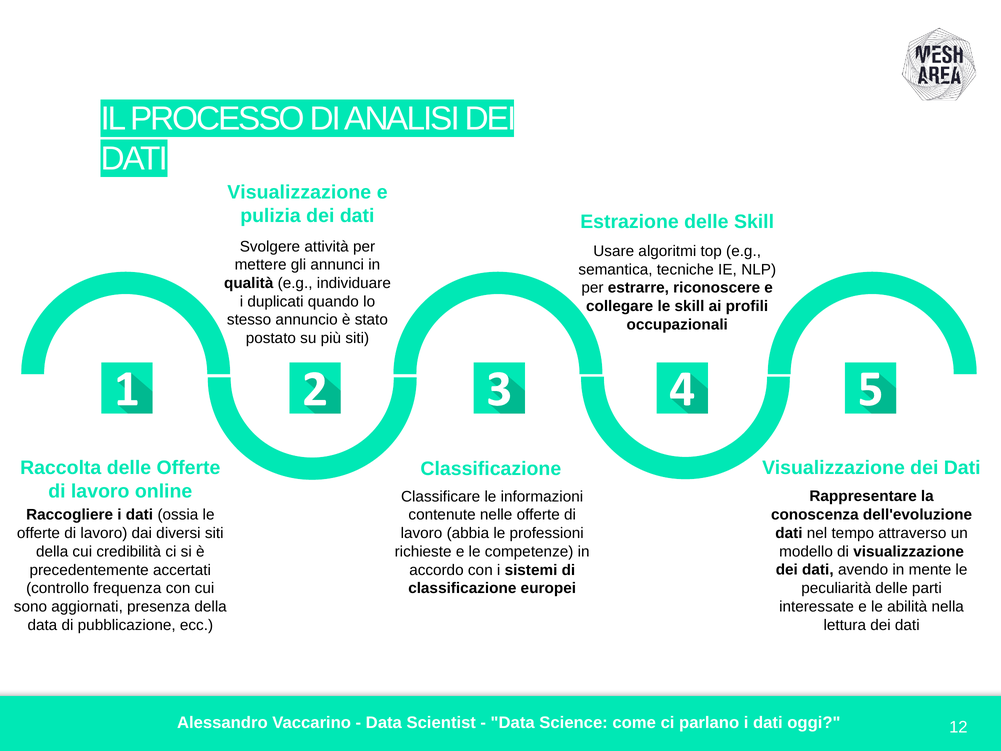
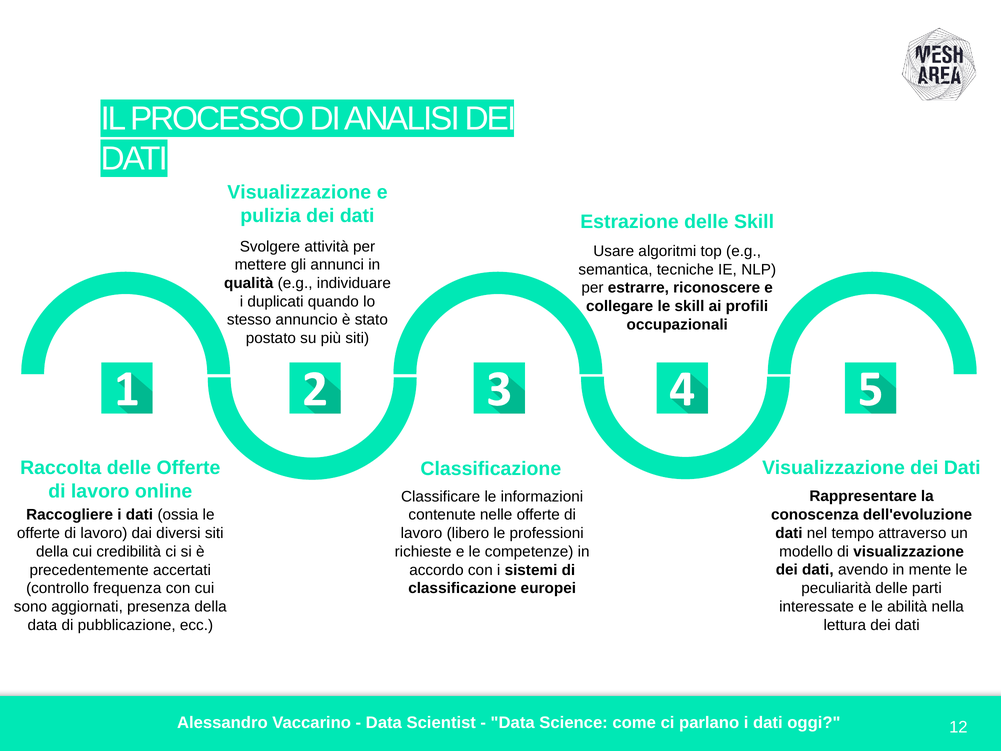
abbia: abbia -> libero
